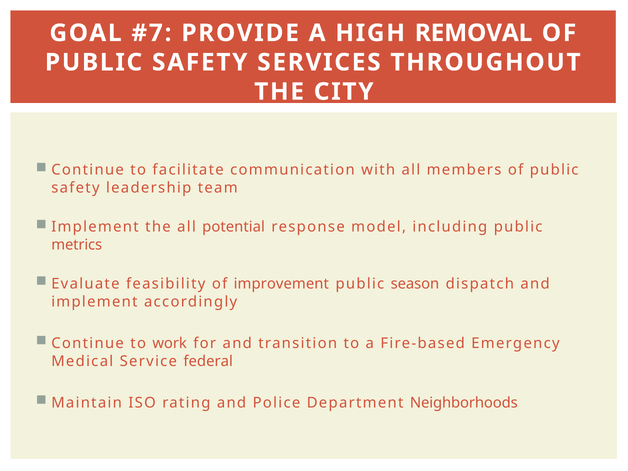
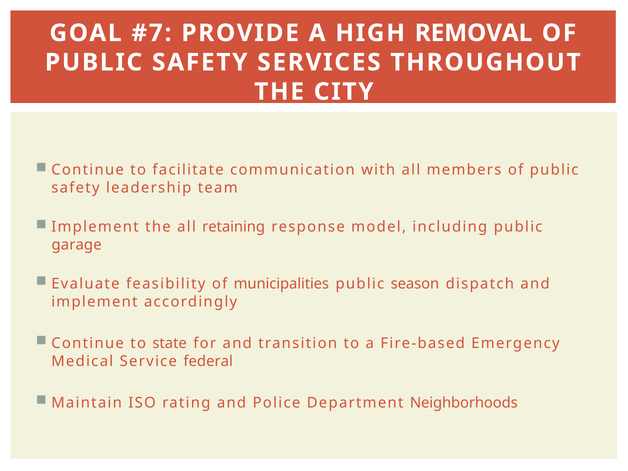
potential: potential -> retaining
metrics: metrics -> garage
improvement: improvement -> municipalities
work: work -> state
